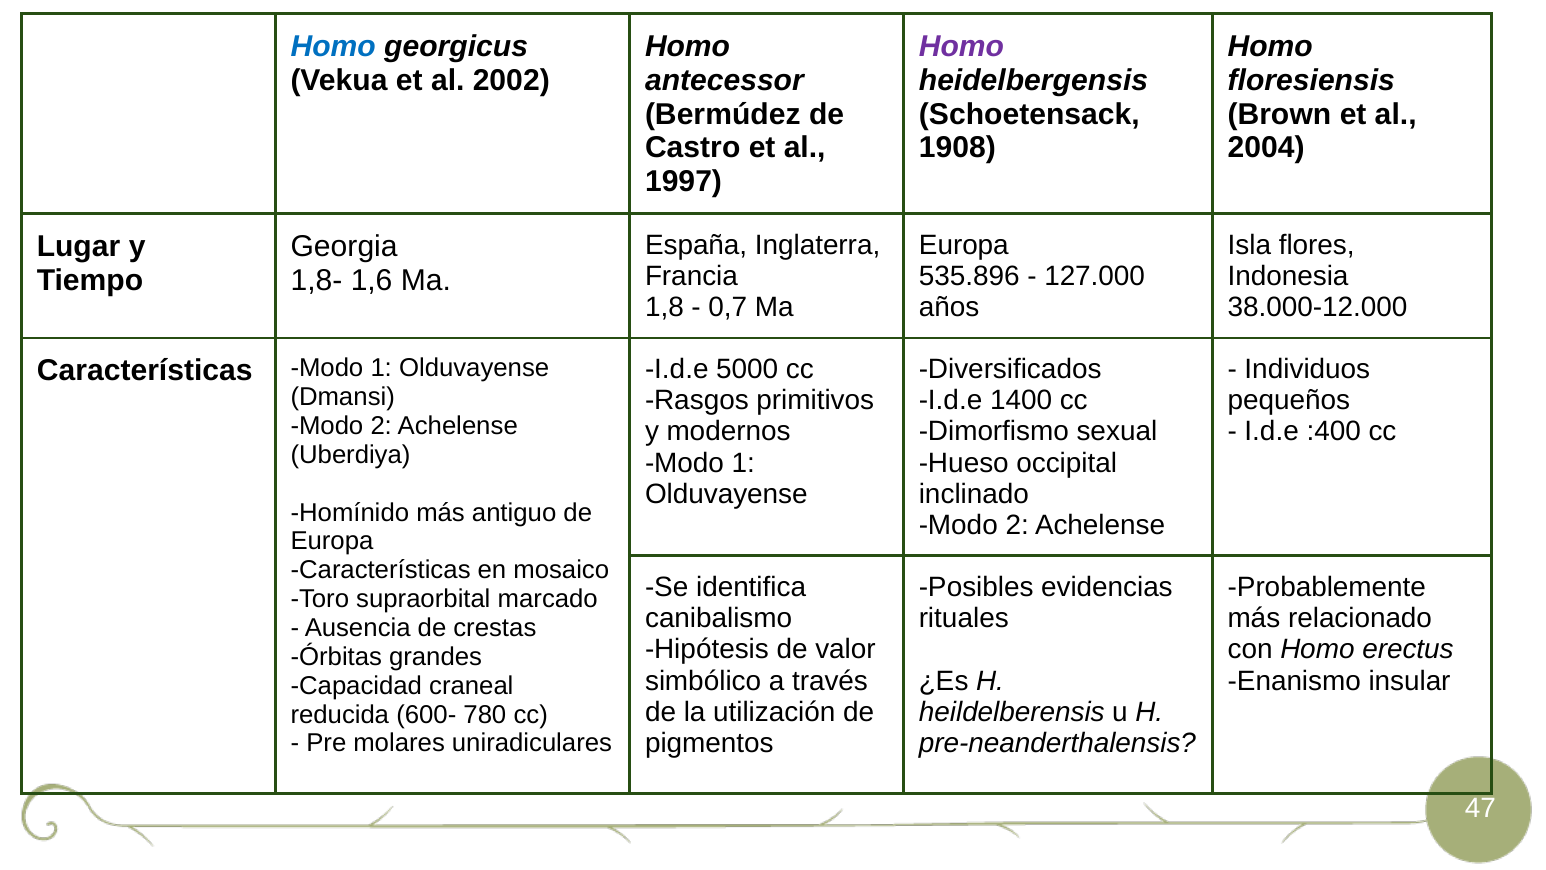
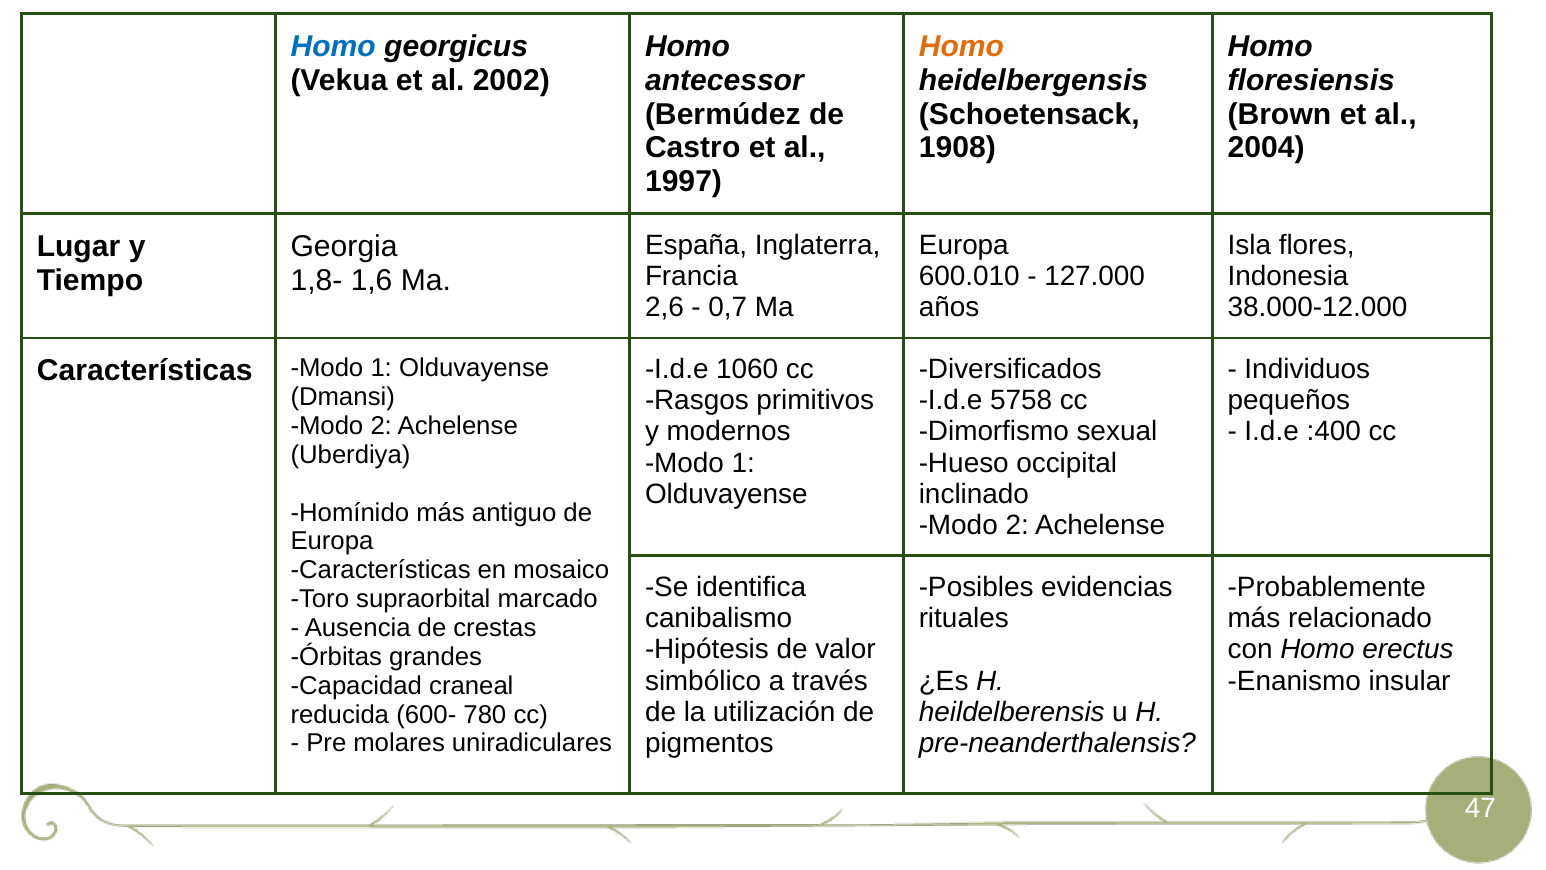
Homo at (961, 47) colour: purple -> orange
535.896: 535.896 -> 600.010
1,8: 1,8 -> 2,6
5000: 5000 -> 1060
1400: 1400 -> 5758
